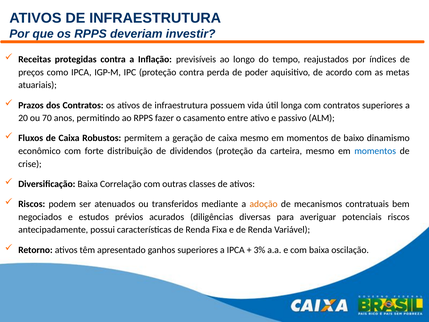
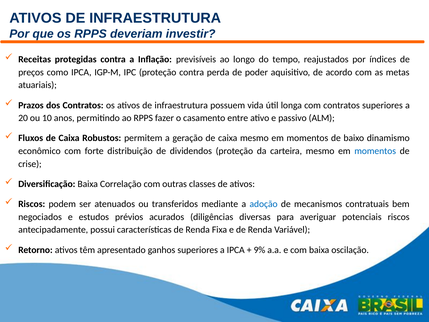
70: 70 -> 10
adoção colour: orange -> blue
3%: 3% -> 9%
